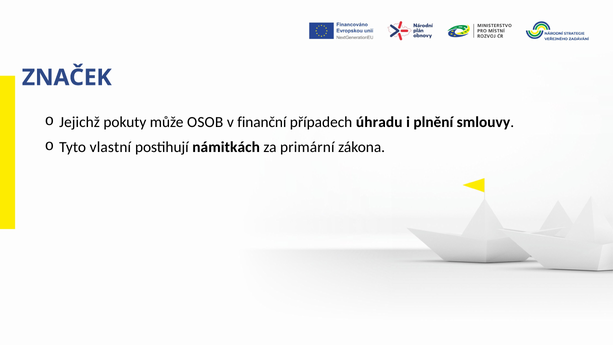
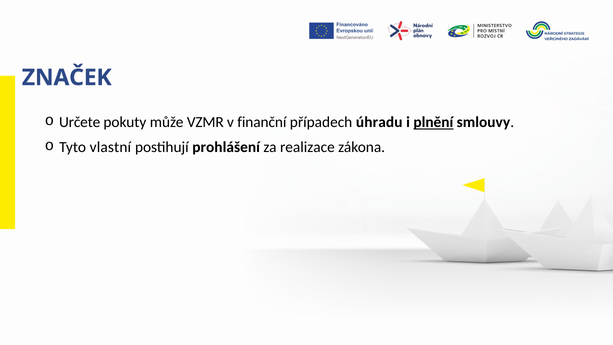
Jejichž: Jejichž -> Určete
OSOB: OSOB -> VZMR
plnění underline: none -> present
námitkách: námitkách -> prohlášení
primární: primární -> realizace
